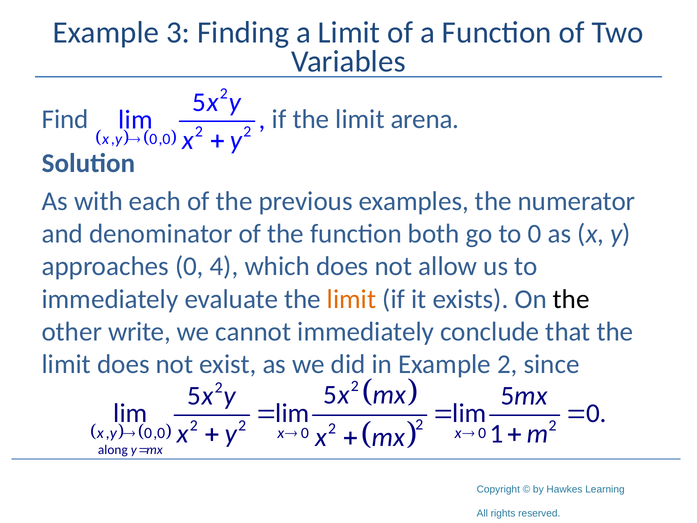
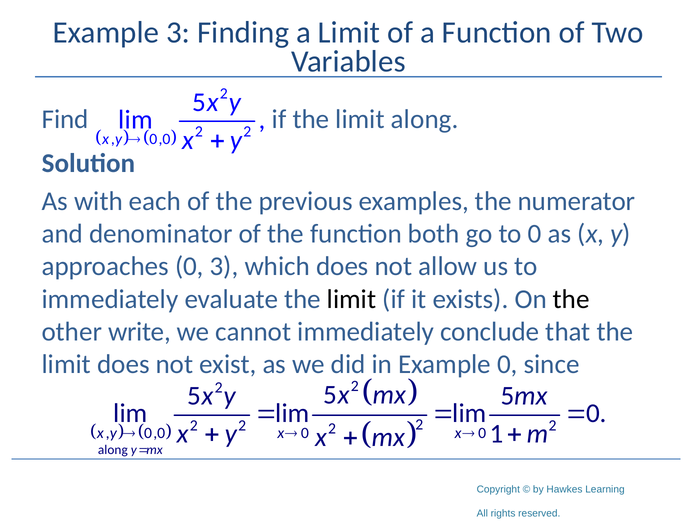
limit arena: arena -> along
0 4: 4 -> 3
limit at (352, 299) colour: orange -> black
Example 2: 2 -> 0
